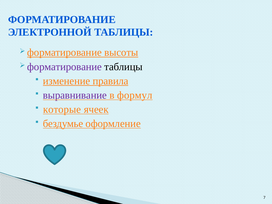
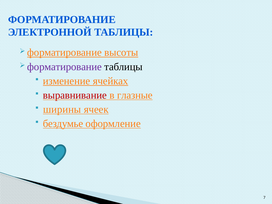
правила: правила -> ячейках
выравнивание colour: purple -> red
формул: формул -> глазные
которые: которые -> ширины
